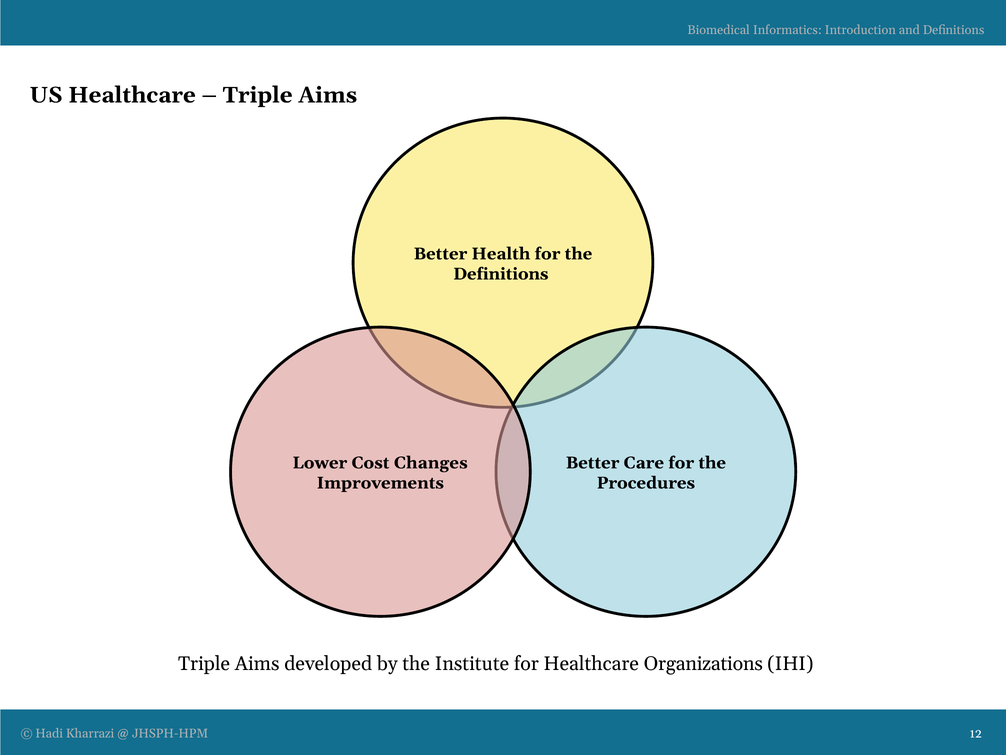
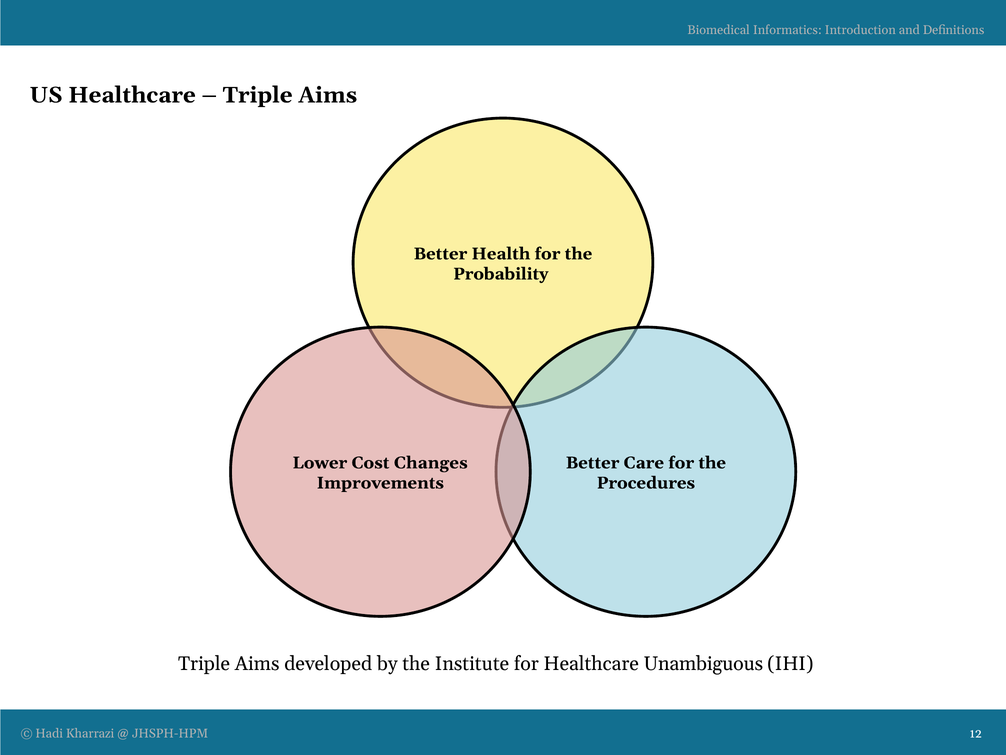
Definitions at (501, 274): Definitions -> Probability
Organizations: Organizations -> Unambiguous
